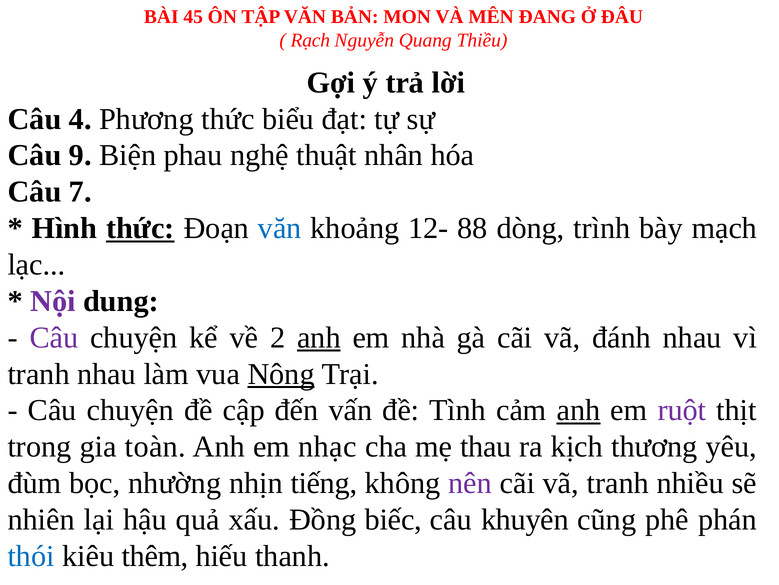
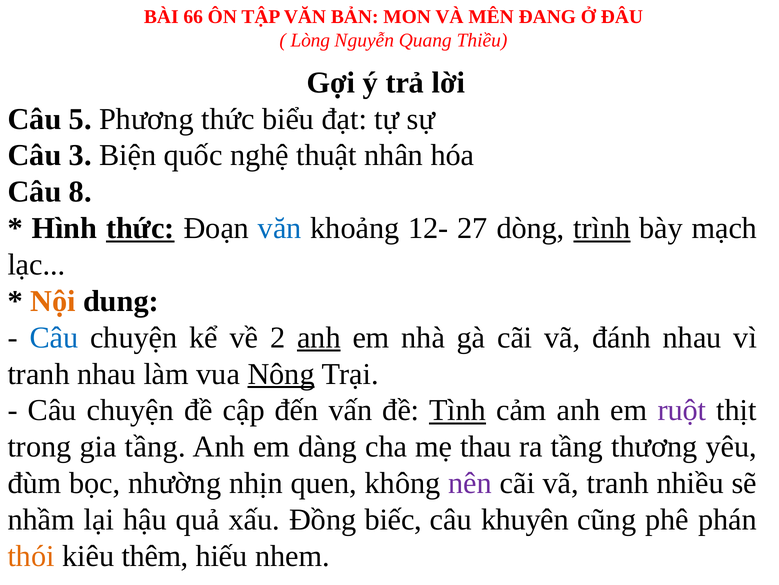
45: 45 -> 66
Rạch: Rạch -> Lòng
4: 4 -> 5
9: 9 -> 3
phau: phau -> quốc
7: 7 -> 8
88: 88 -> 27
trình underline: none -> present
Nội colour: purple -> orange
Câu at (54, 337) colour: purple -> blue
Tình underline: none -> present
anh at (578, 410) underline: present -> none
gia toàn: toàn -> tầng
nhạc: nhạc -> dàng
ra kịch: kịch -> tầng
tiếng: tiếng -> quen
nhiên: nhiên -> nhầm
thói colour: blue -> orange
thanh: thanh -> nhem
